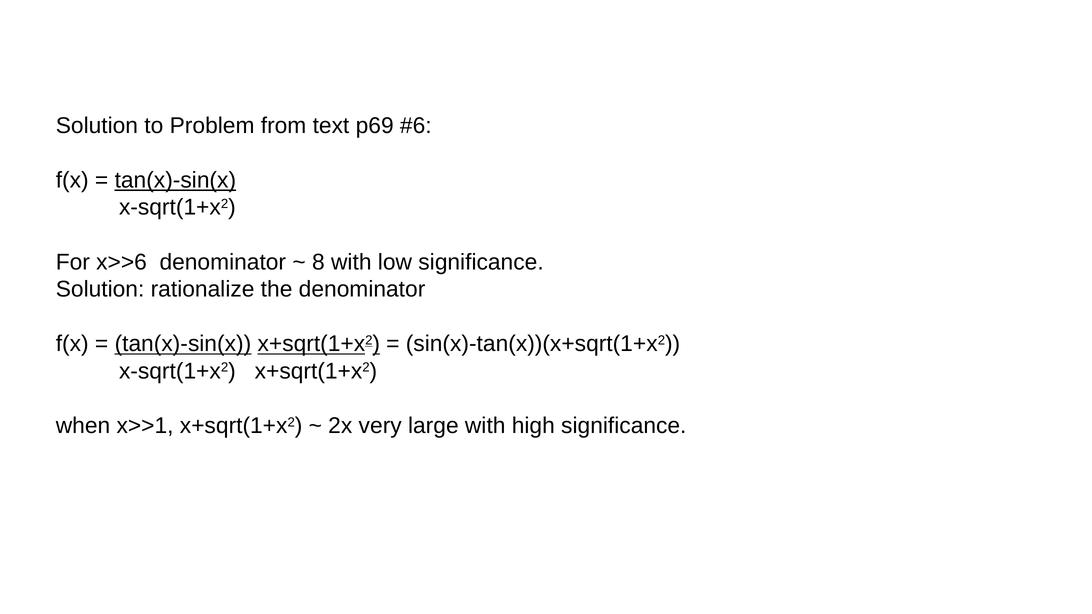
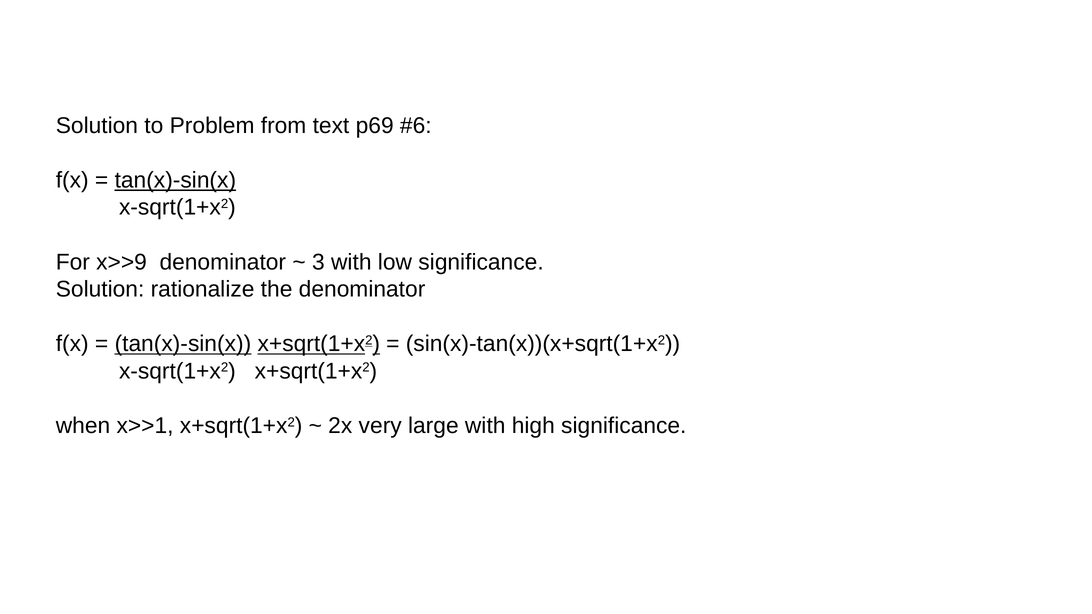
x>>6: x>>6 -> x>>9
8: 8 -> 3
